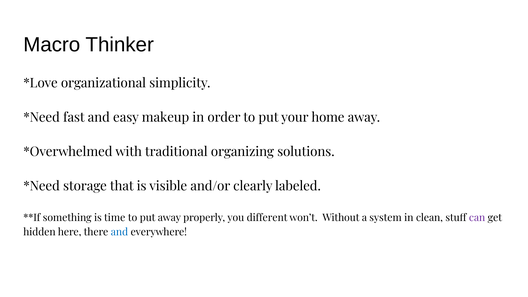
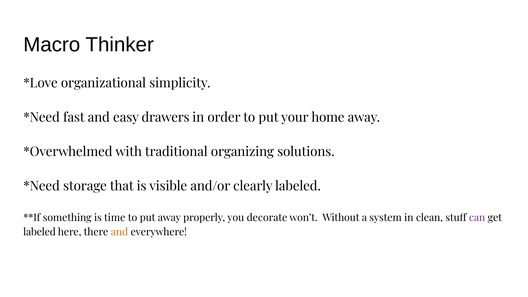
makeup: makeup -> drawers
different: different -> decorate
hidden at (39, 232): hidden -> labeled
and at (119, 232) colour: blue -> orange
